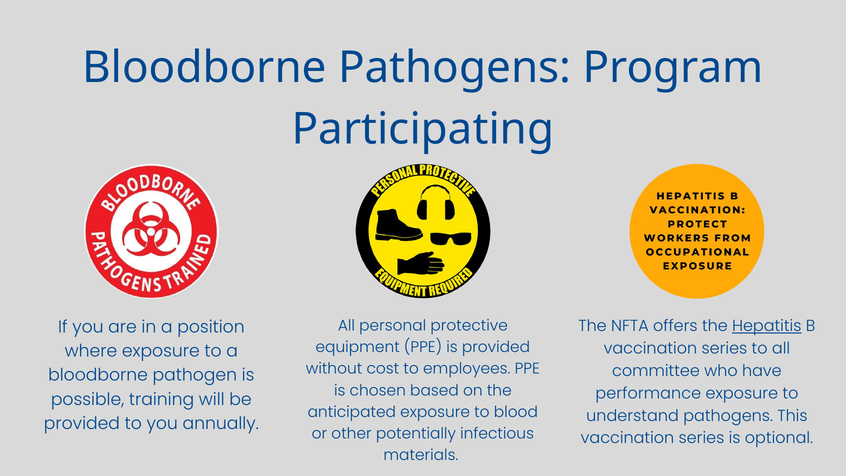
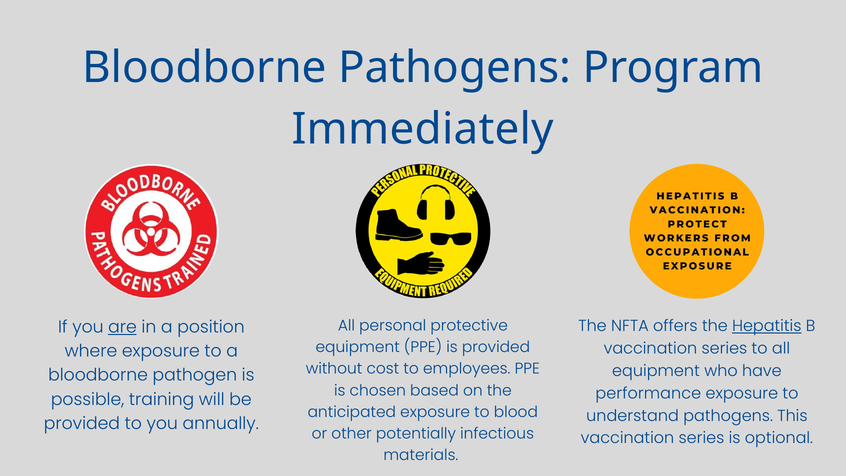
Participating: Participating -> Immediately
are underline: none -> present
committee at (656, 371): committee -> equipment
